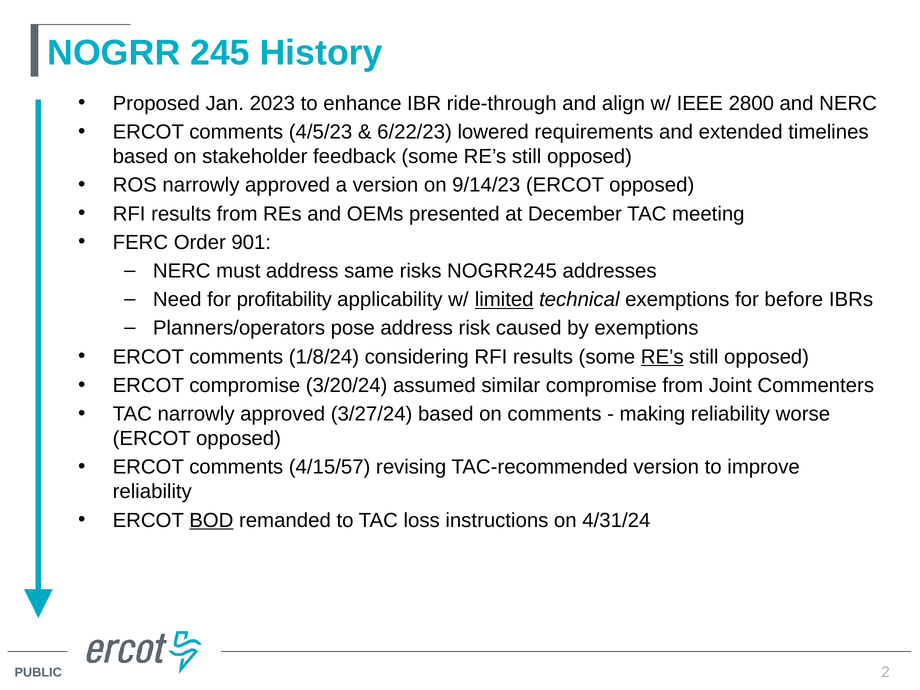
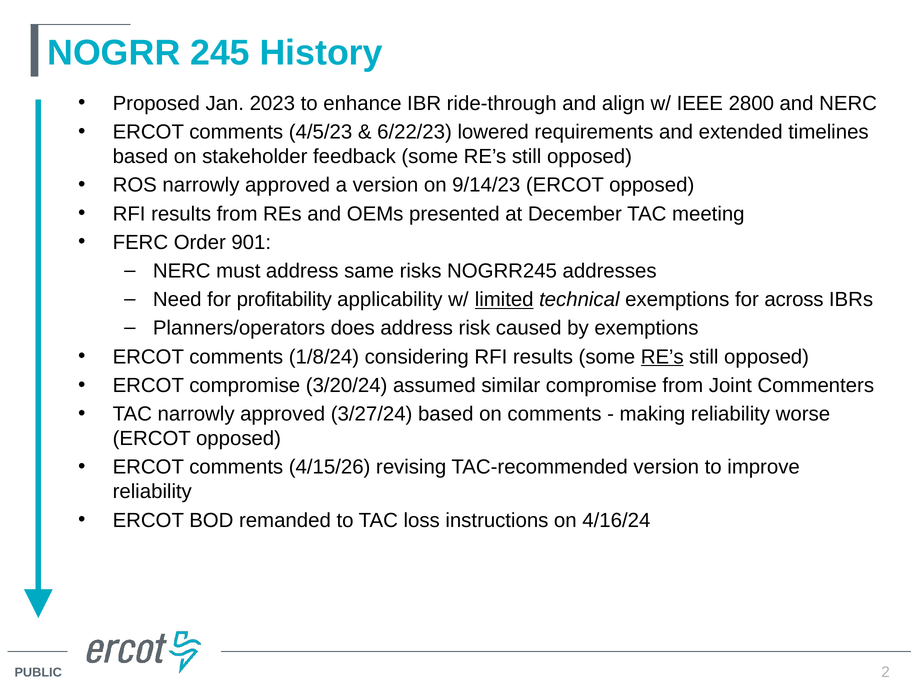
before: before -> across
pose: pose -> does
4/15/57: 4/15/57 -> 4/15/26
BOD underline: present -> none
4/31/24: 4/31/24 -> 4/16/24
